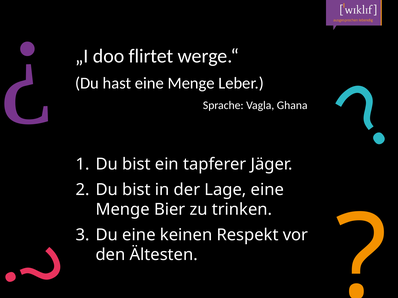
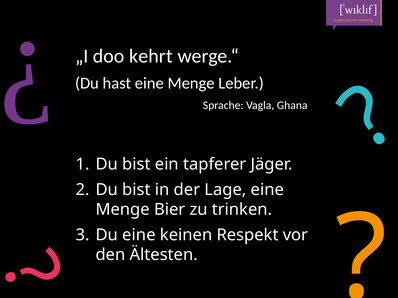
flirtet: flirtet -> kehrt
